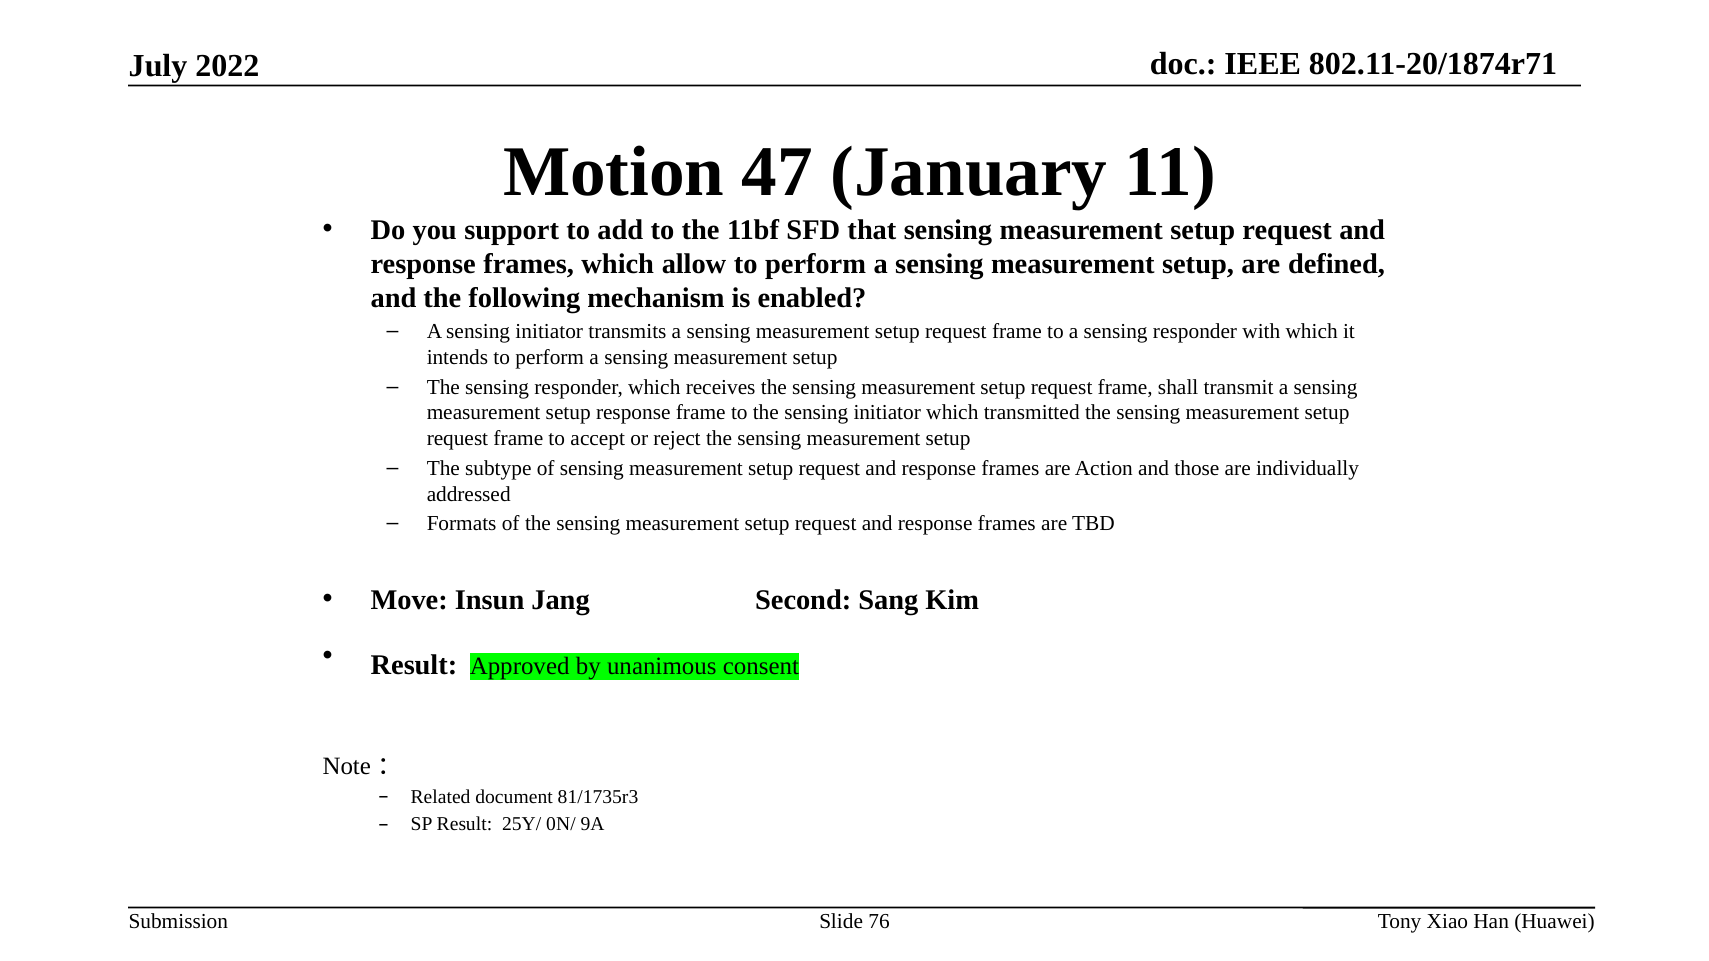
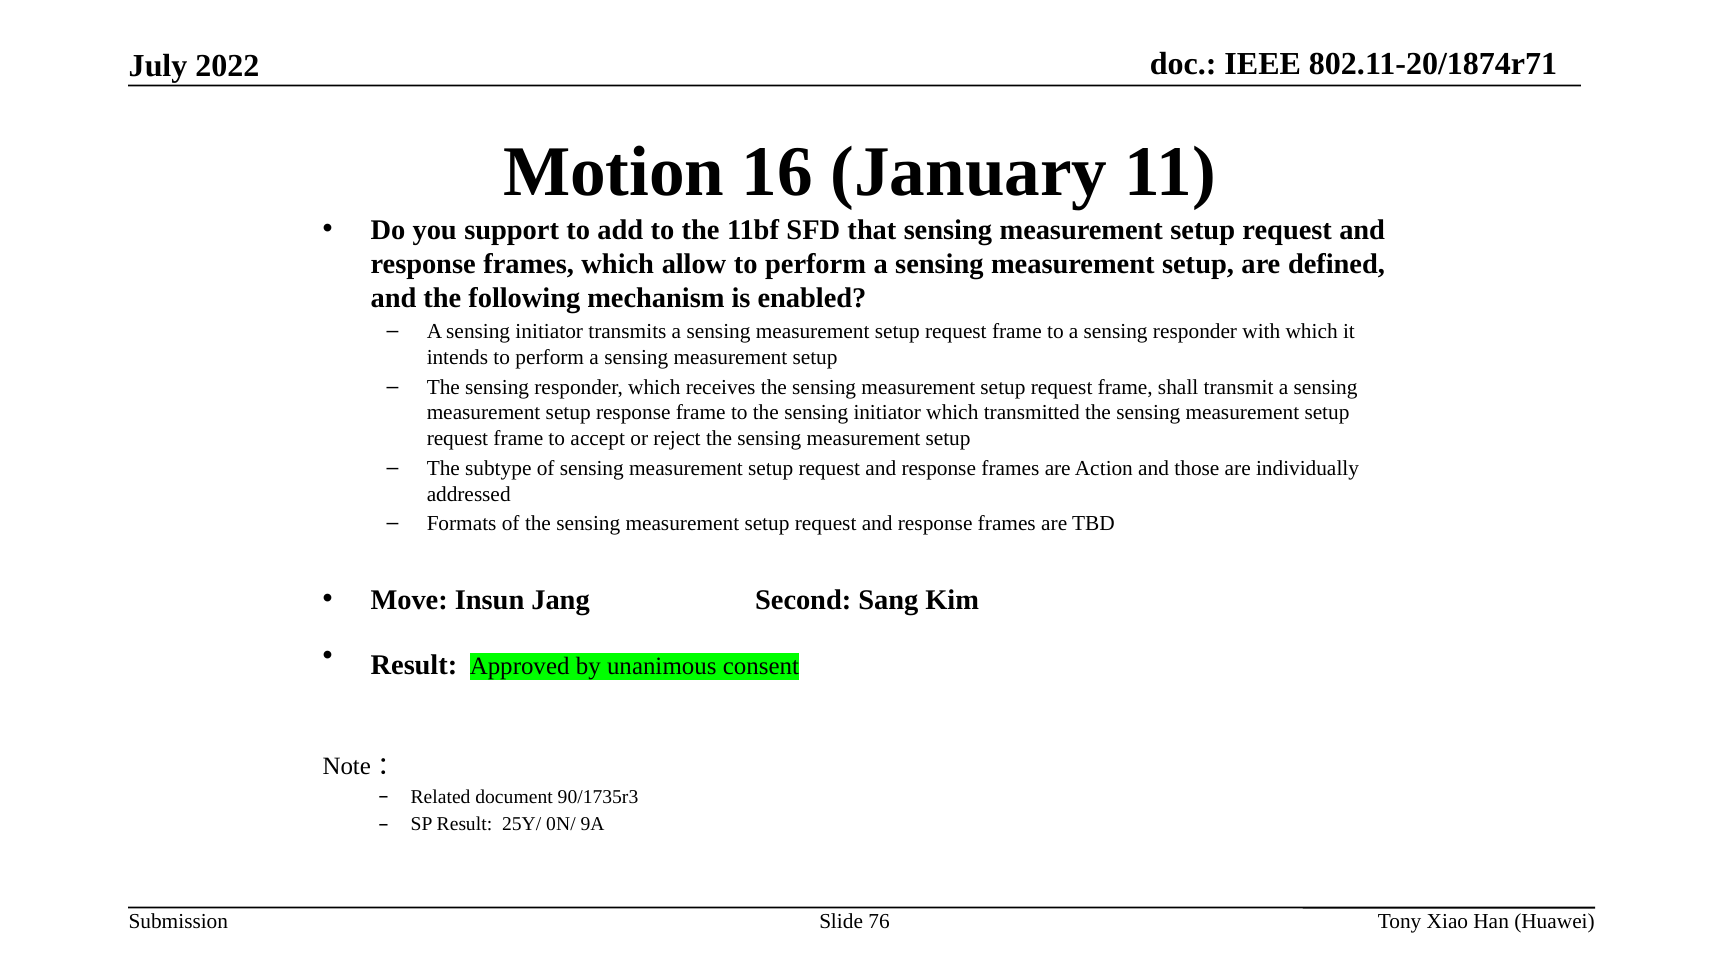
47: 47 -> 16
81/1735r3: 81/1735r3 -> 90/1735r3
